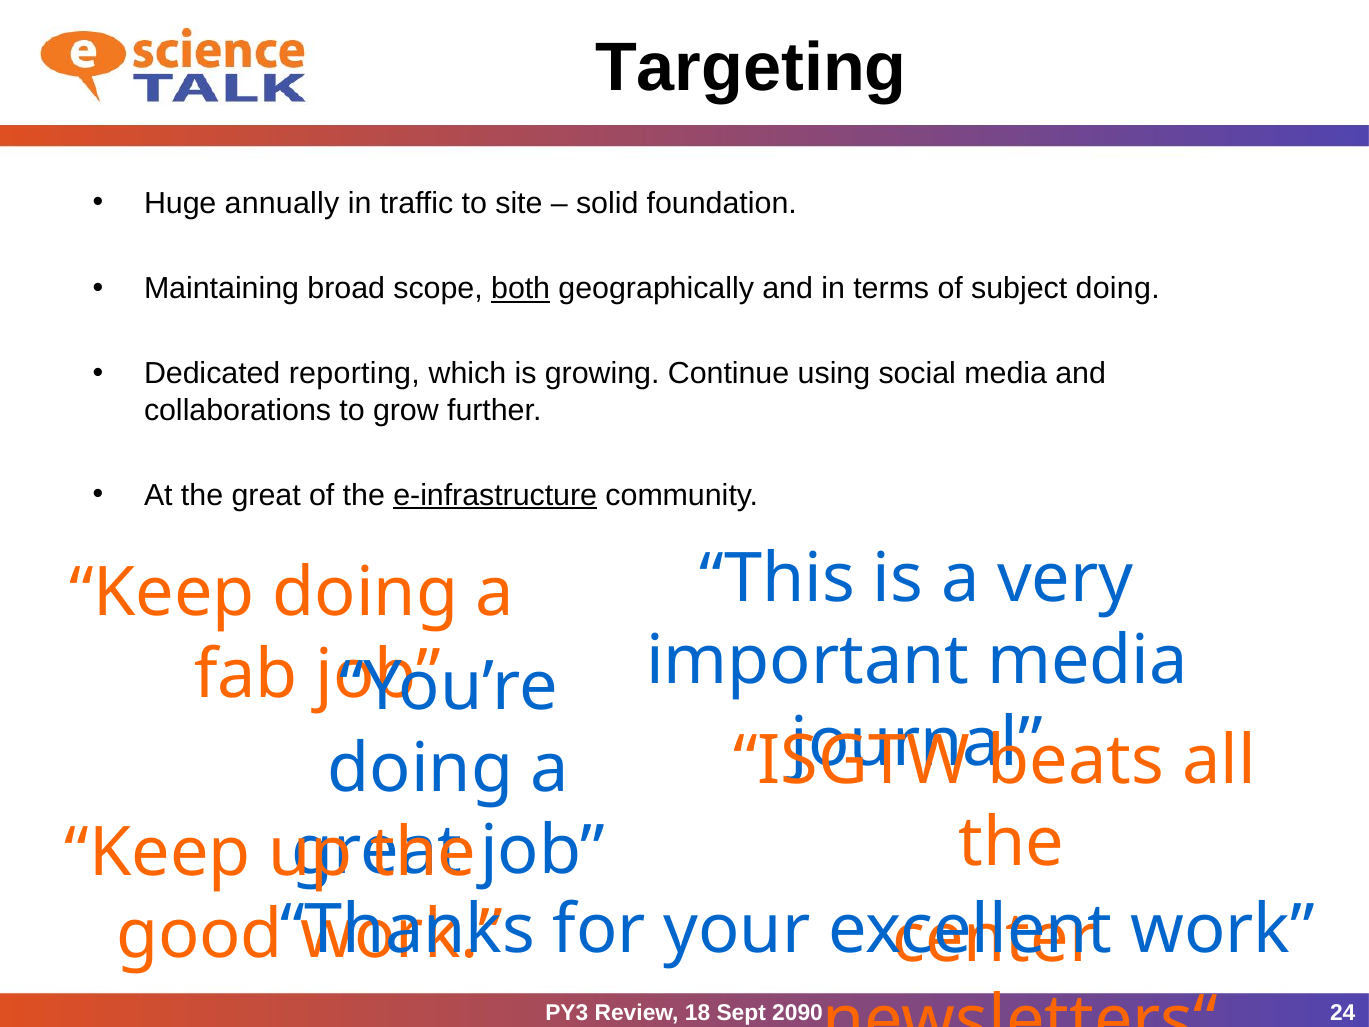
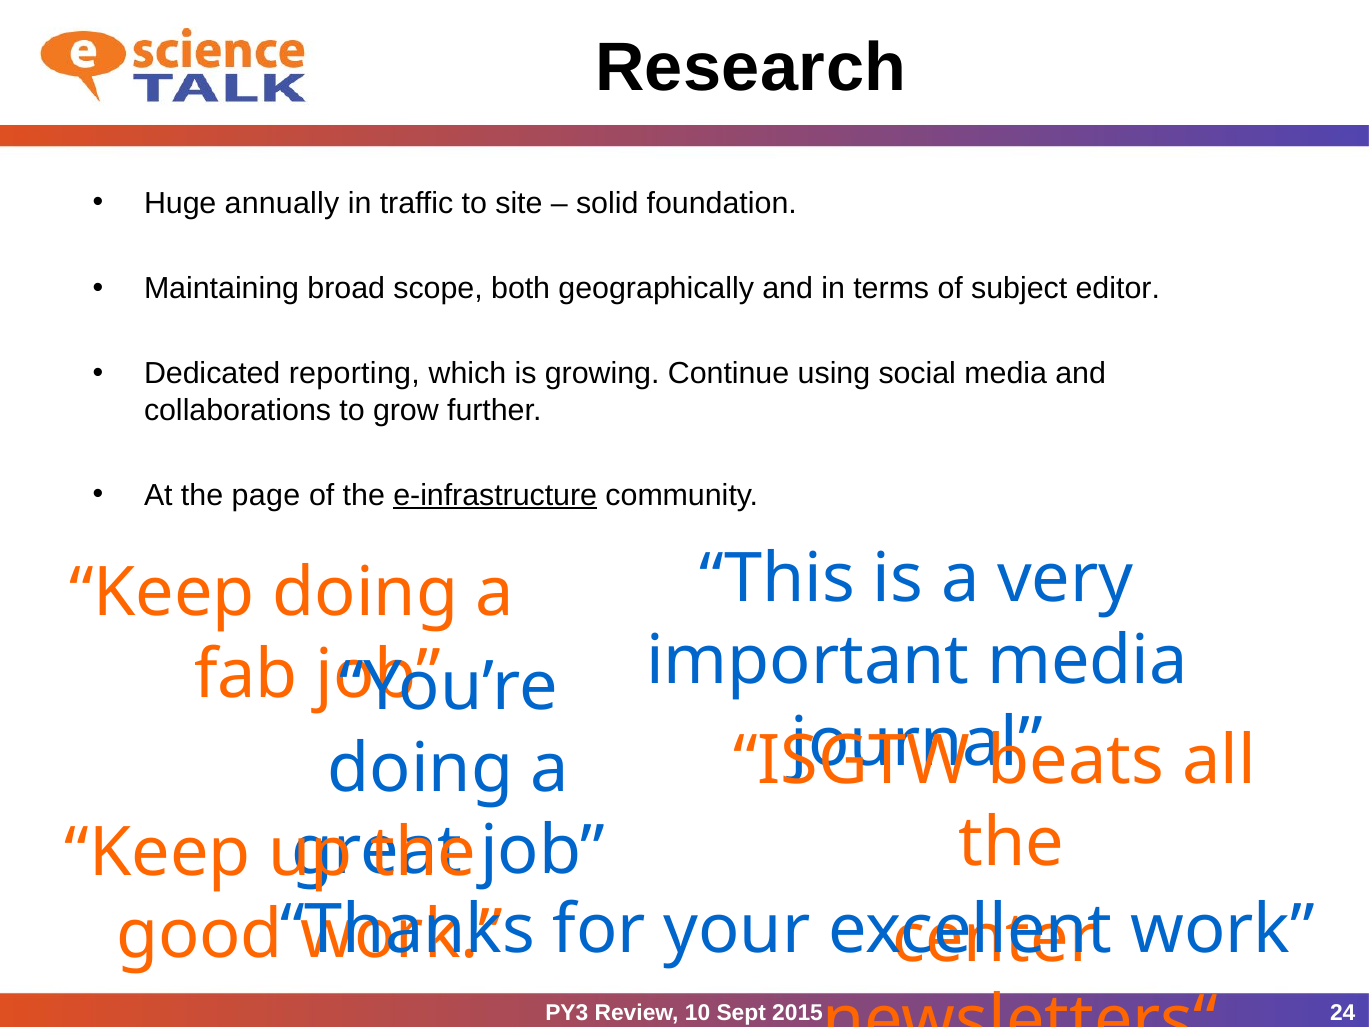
Targeting: Targeting -> Research
both underline: present -> none
subject doing: doing -> editor
the great: great -> page
18: 18 -> 10
2090: 2090 -> 2015
